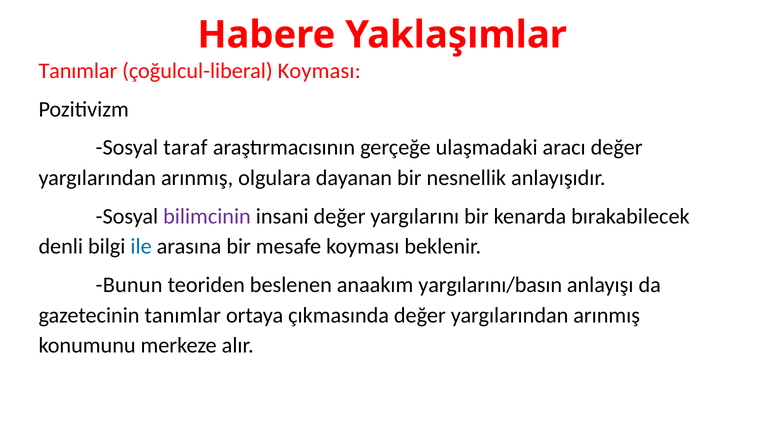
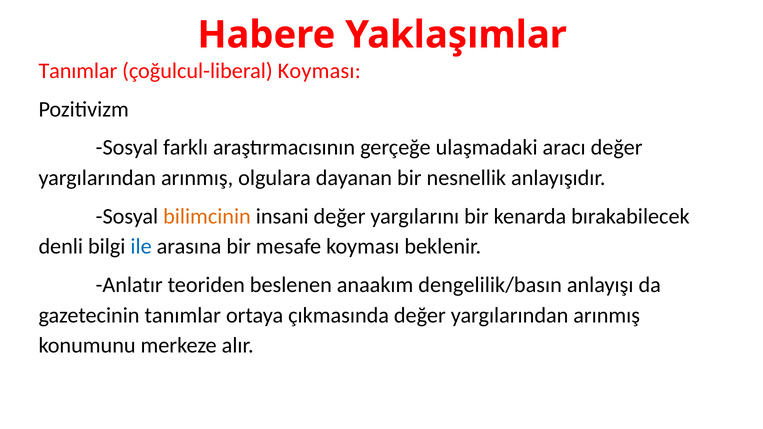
taraf: taraf -> farklı
bilimcinin colour: purple -> orange
Bunun: Bunun -> Anlatır
yargılarını/basın: yargılarını/basın -> dengelilik/basın
